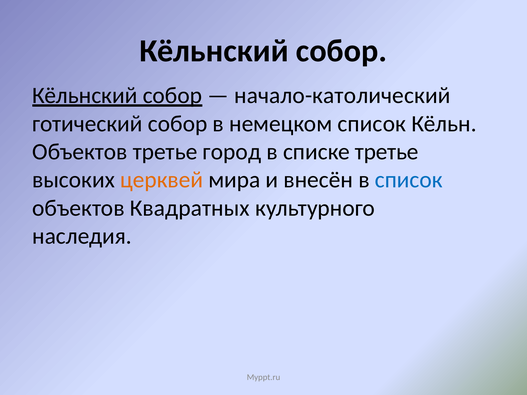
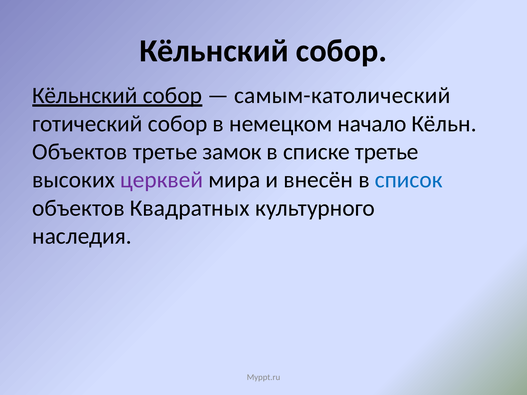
начало-католический: начало-католический -> самым-католический
немецком список: список -> начало
город: город -> замок
церквей colour: orange -> purple
